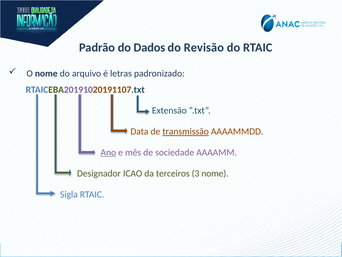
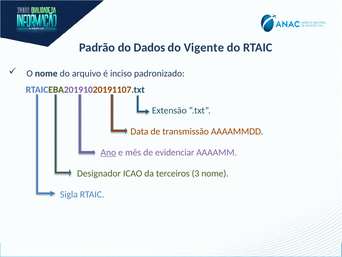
Revisão: Revisão -> Vigente
letras: letras -> inciso
transmissão underline: present -> none
sociedade: sociedade -> evidenciar
